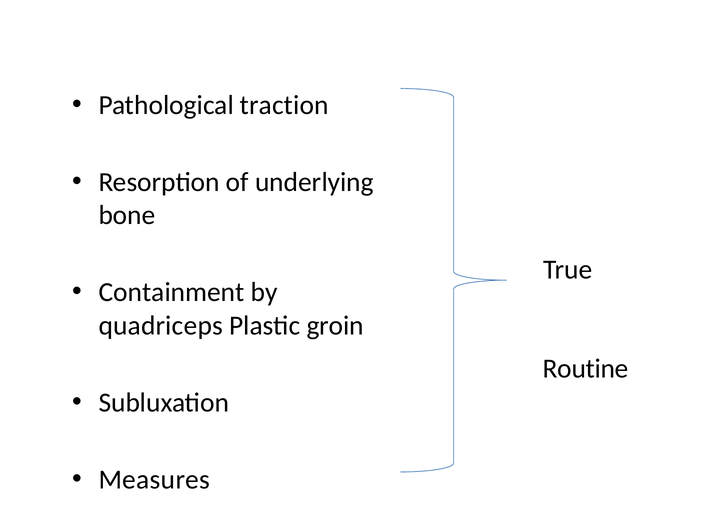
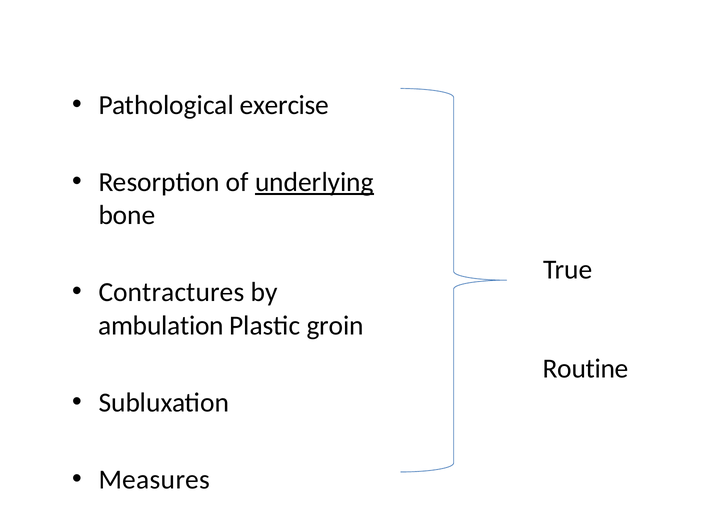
traction: traction -> exercise
underlying underline: none -> present
Containment: Containment -> Contractures
quadriceps: quadriceps -> ambulation
